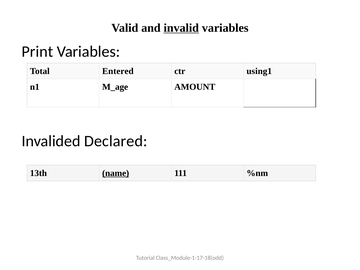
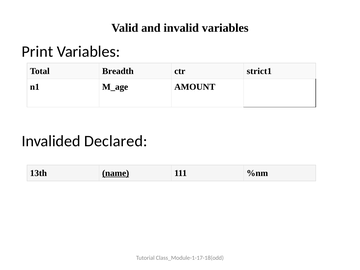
invalid underline: present -> none
Entered: Entered -> Breadth
using1: using1 -> strict1
